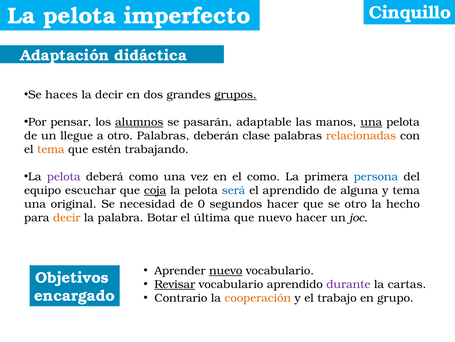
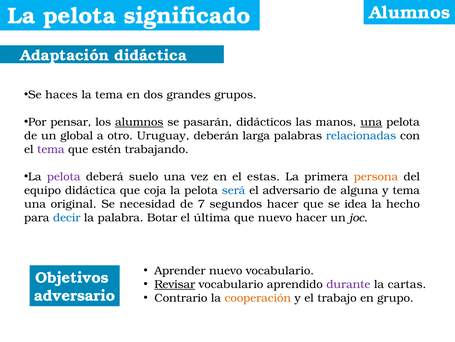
Cinquillo at (410, 13): Cinquillo -> Alumnos
imperfecto: imperfecto -> significado
la decir: decir -> tema
grupos underline: present -> none
adaptable: adaptable -> didácticos
llegue: llegue -> global
otro Palabras: Palabras -> Uruguay
clase: clase -> larga
relacionadas colour: orange -> blue
tema at (51, 149) colour: orange -> purple
deberá como: como -> suelo
el como: como -> estas
persona colour: blue -> orange
equipo escuchar: escuchar -> didáctica
coja underline: present -> none
el aprendido: aprendido -> adversario
0: 0 -> 7
se otro: otro -> idea
decir at (67, 217) colour: orange -> blue
nuevo at (226, 270) underline: present -> none
encargado at (75, 295): encargado -> adversario
